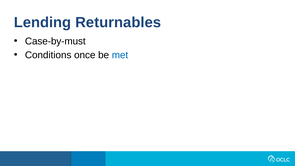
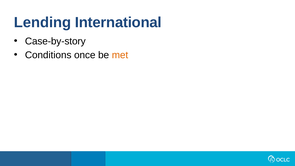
Returnables: Returnables -> International
Case-by-must: Case-by-must -> Case-by-story
met colour: blue -> orange
